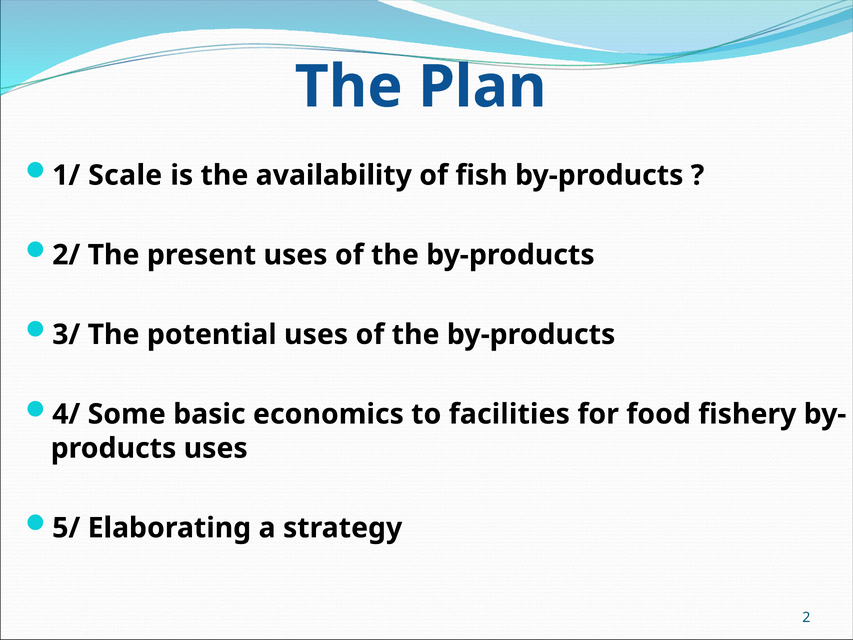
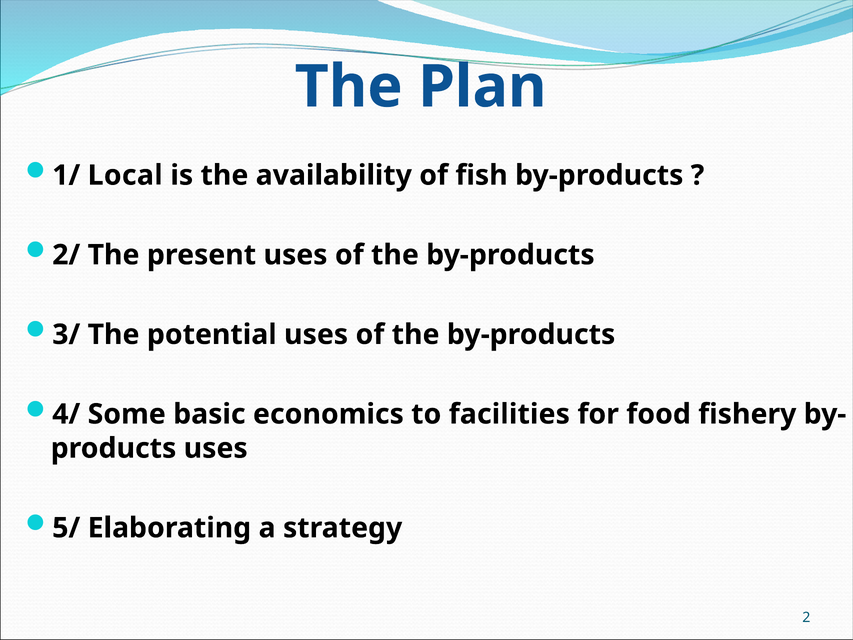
Scale: Scale -> Local
